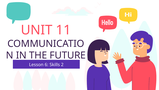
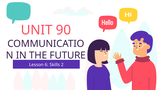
11: 11 -> 90
